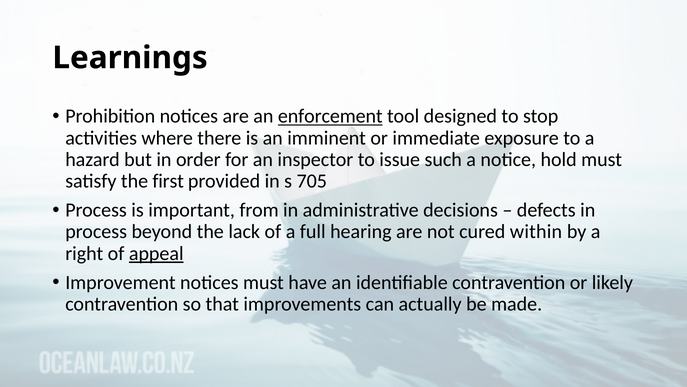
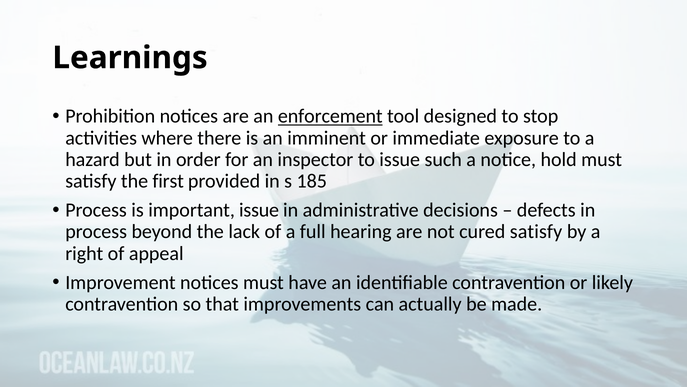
705: 705 -> 185
important from: from -> issue
cured within: within -> satisfy
appeal underline: present -> none
